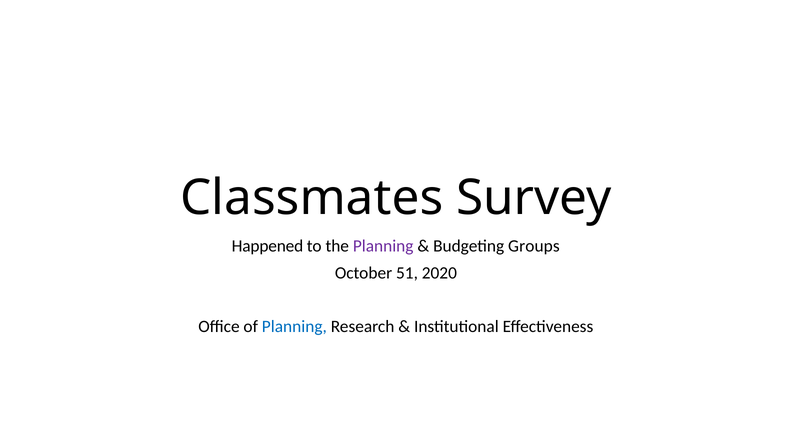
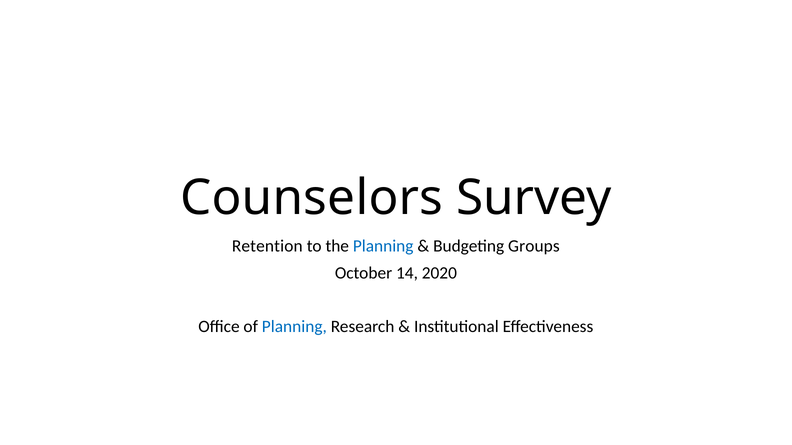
Classmates: Classmates -> Counselors
Happened: Happened -> Retention
Planning at (383, 246) colour: purple -> blue
51: 51 -> 14
